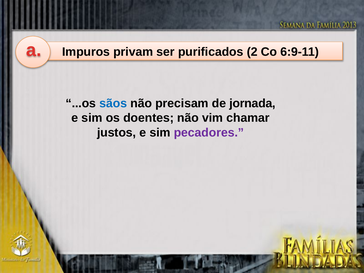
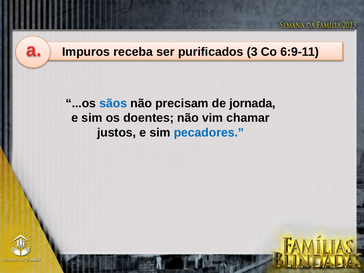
privam: privam -> receba
2: 2 -> 3
pecadores colour: purple -> blue
